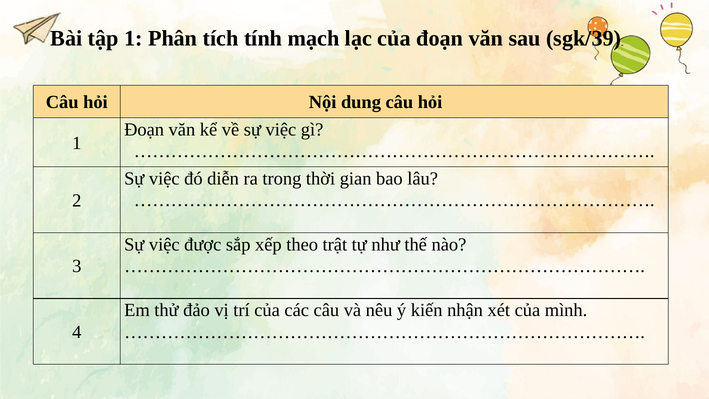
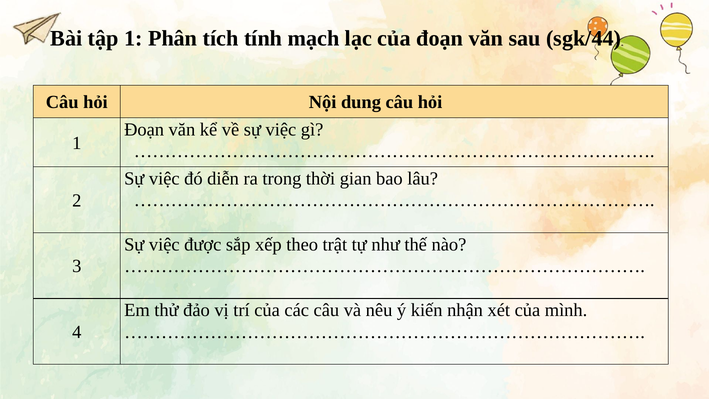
sgk/39: sgk/39 -> sgk/44
